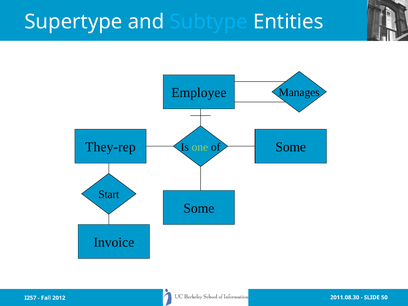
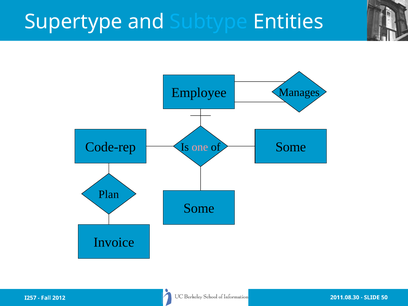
They-rep: They-rep -> Code-rep
one colour: light green -> pink
Start: Start -> Plan
